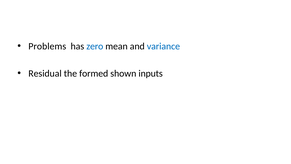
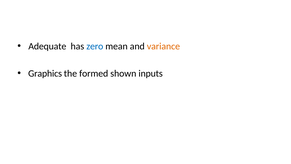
Problems: Problems -> Adequate
variance colour: blue -> orange
Residual: Residual -> Graphics
